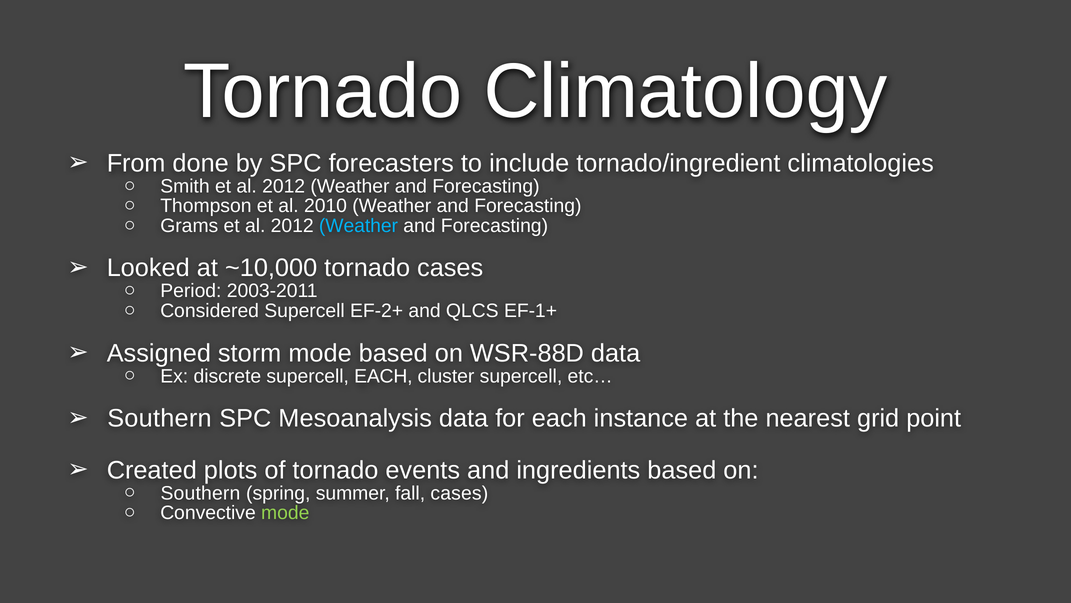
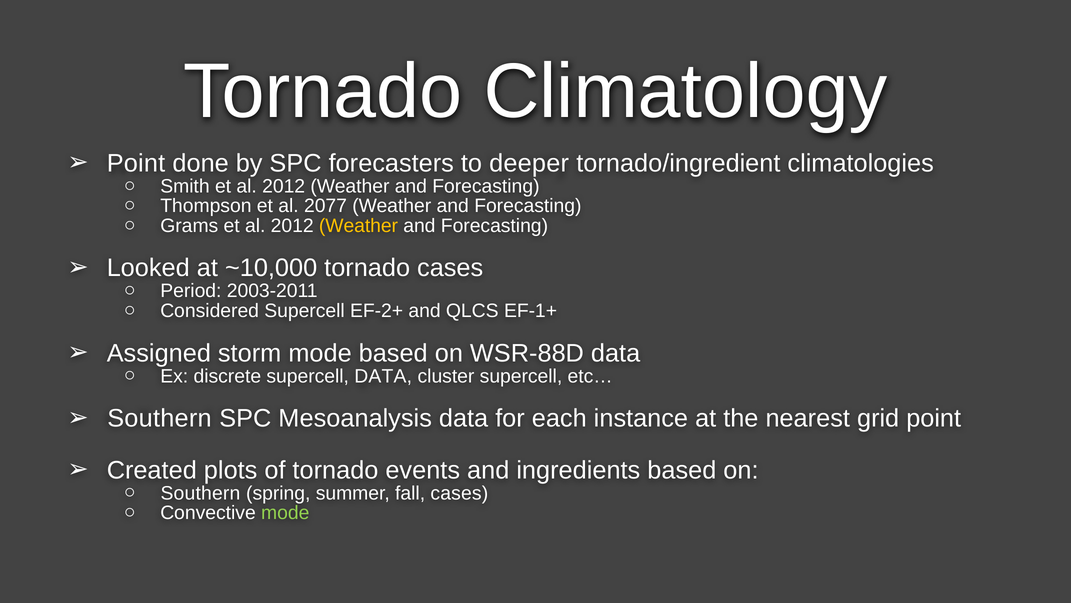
From at (136, 163): From -> Point
include: include -> deeper
2010: 2010 -> 2077
Weather at (359, 226) colour: light blue -> yellow
supercell EACH: EACH -> DATA
